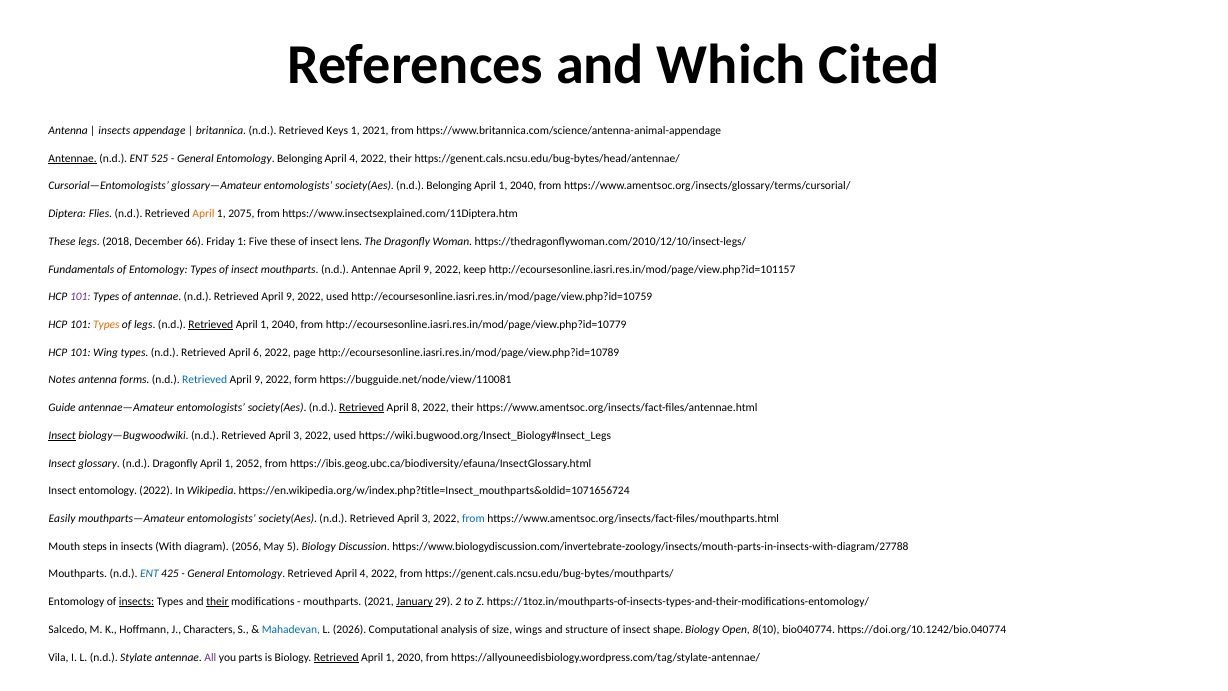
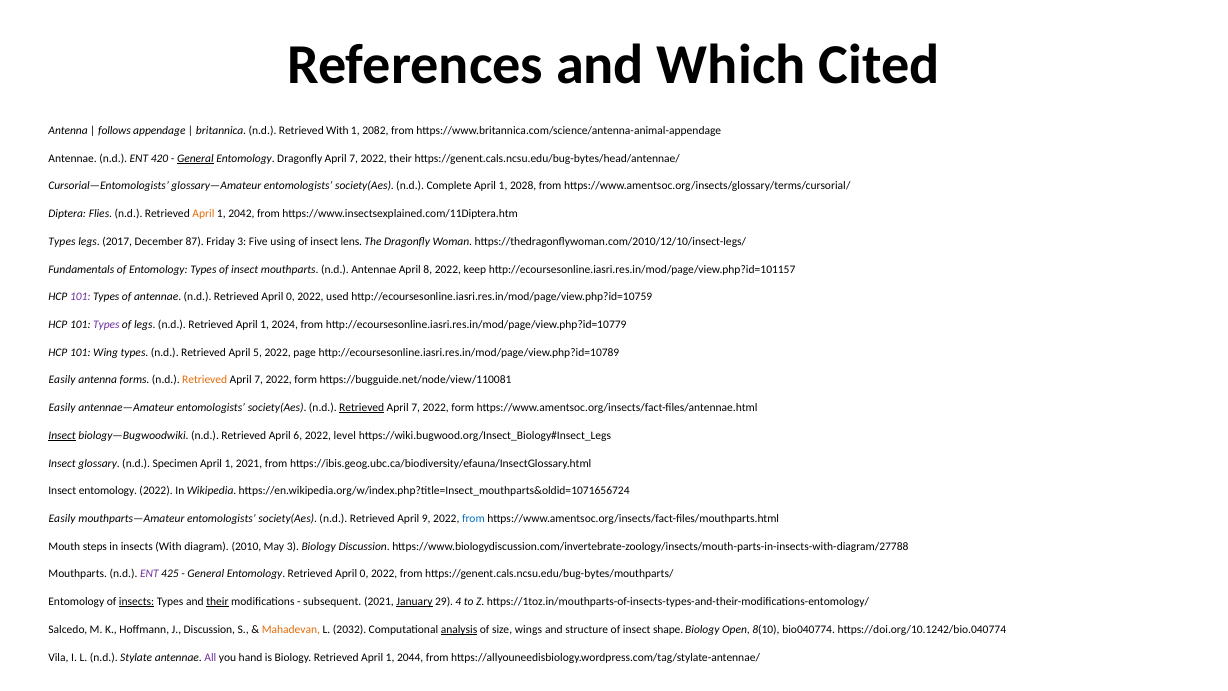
insects at (114, 131): insects -> follows
Retrieved Keys: Keys -> With
1 2021: 2021 -> 2082
Antennae at (73, 158) underline: present -> none
525: 525 -> 420
General at (195, 158) underline: none -> present
Entomology Belonging: Belonging -> Dragonfly
4 at (354, 158): 4 -> 7
n.d Belonging: Belonging -> Complete
2040 at (523, 186): 2040 -> 2028
2075: 2075 -> 2042
These at (62, 241): These -> Types
2018: 2018 -> 2017
66: 66 -> 87
Friday 1: 1 -> 3
Five these: these -> using
9 at (428, 269): 9 -> 8
9 at (290, 297): 9 -> 0
Types at (106, 325) colour: orange -> purple
Retrieved at (211, 325) underline: present -> none
2040 at (285, 325): 2040 -> 2024
6: 6 -> 5
Notes at (62, 380): Notes -> Easily
Retrieved at (205, 380) colour: blue -> orange
9 at (259, 380): 9 -> 7
Guide at (62, 408): Guide -> Easily
8 at (416, 408): 8 -> 7
their at (463, 408): their -> form
3 at (298, 435): 3 -> 6
used at (345, 435): used -> level
n.d Dragonfly: Dragonfly -> Specimen
1 2052: 2052 -> 2021
3 at (426, 518): 3 -> 9
2056: 2056 -> 2010
May 5: 5 -> 3
ENT at (149, 574) colour: blue -> purple
Entomology Retrieved April 4: 4 -> 0
mouthparts at (332, 602): mouthparts -> subsequent
2: 2 -> 4
J Characters: Characters -> Discussion
Mahadevan colour: blue -> orange
2026: 2026 -> 2032
analysis underline: none -> present
parts: parts -> hand
Retrieved at (336, 657) underline: present -> none
2020: 2020 -> 2044
